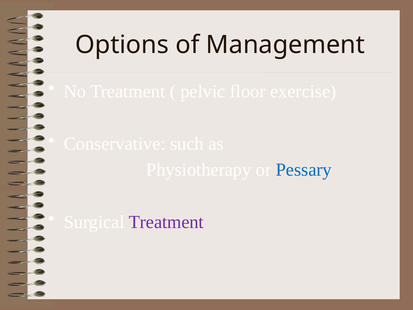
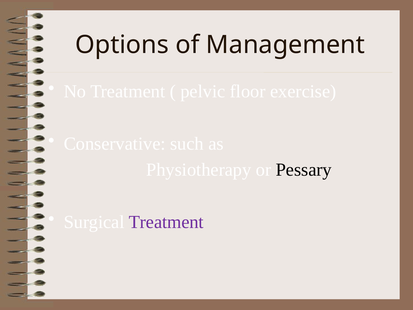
Pessary colour: blue -> black
